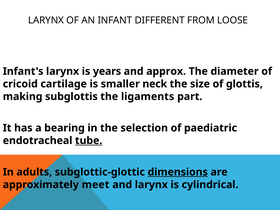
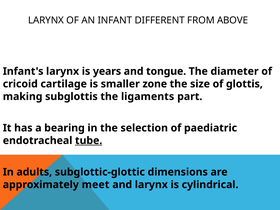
LOOSE: LOOSE -> ABOVE
approx: approx -> tongue
neck: neck -> zone
dimensions underline: present -> none
